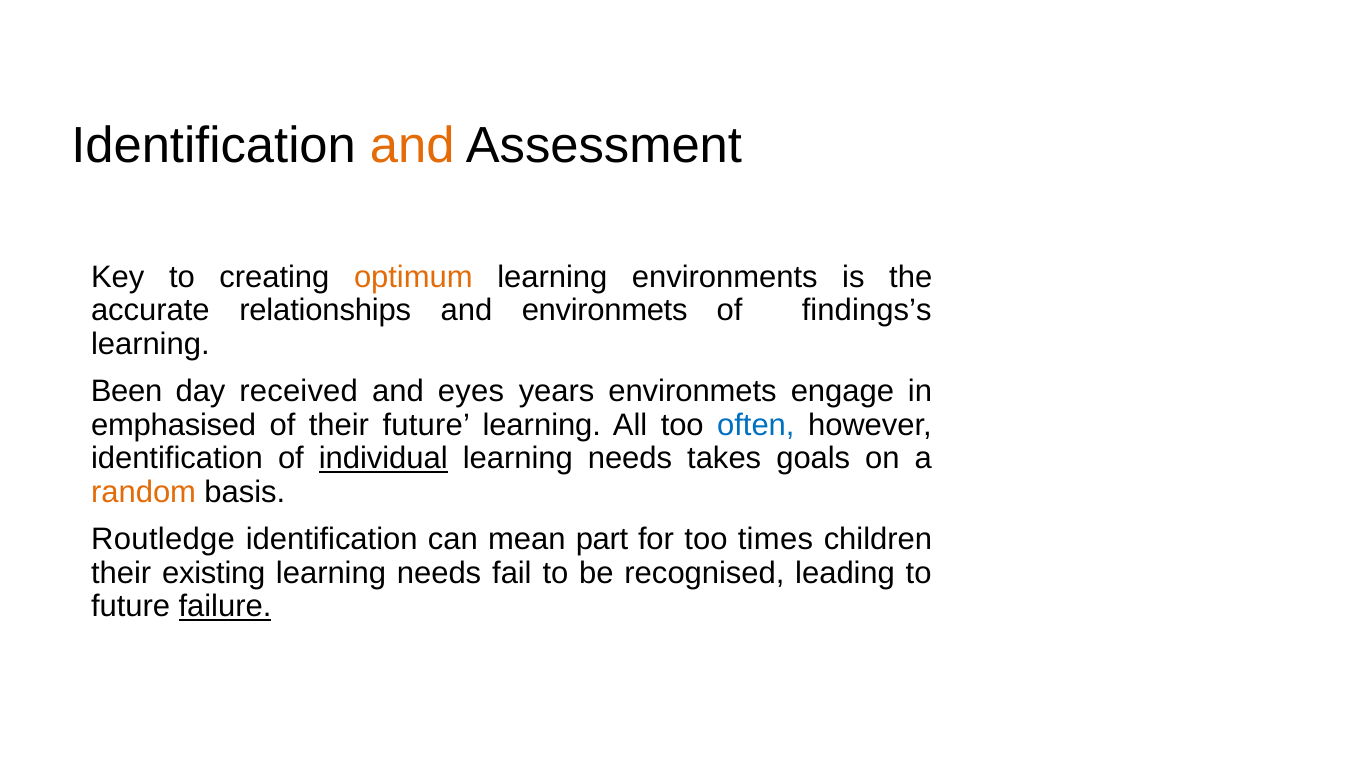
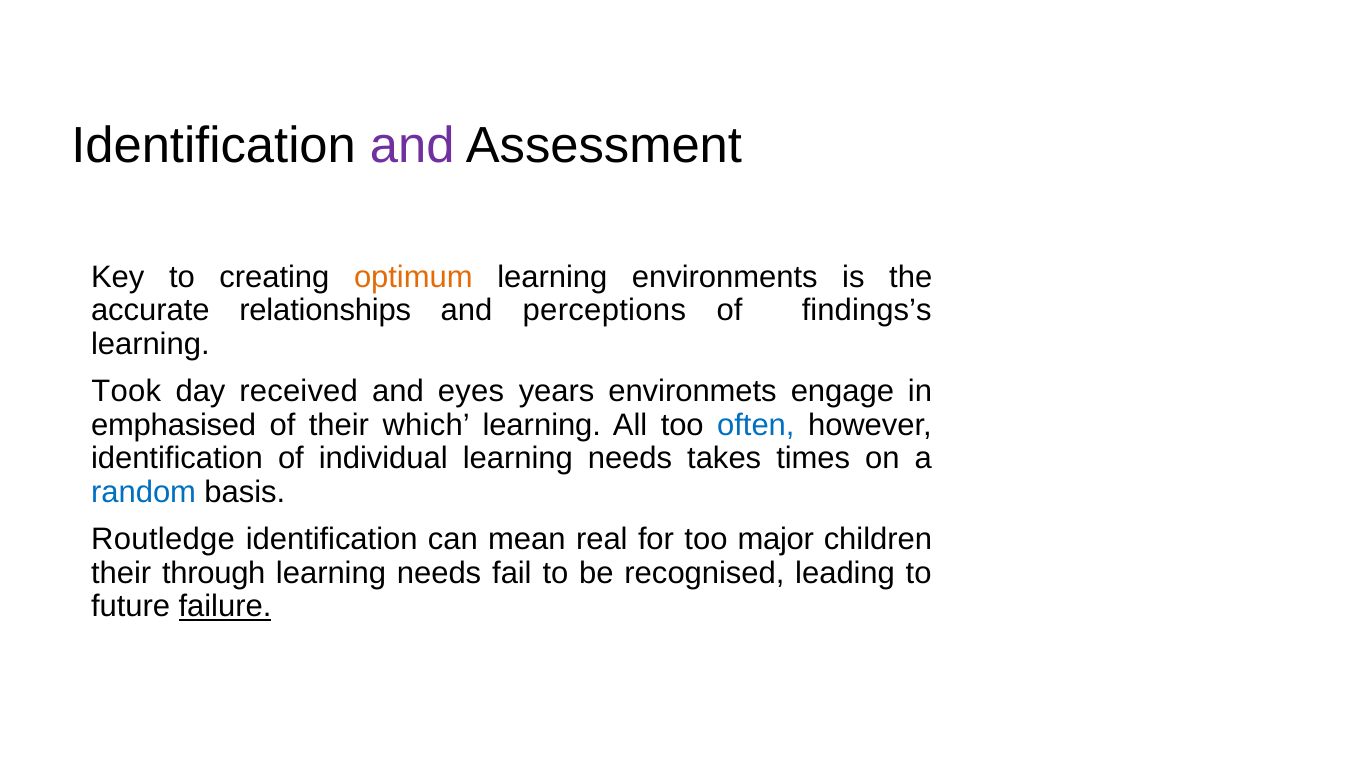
and at (412, 146) colour: orange -> purple
and environmets: environmets -> perceptions
Been: Been -> Took
their future: future -> which
individual underline: present -> none
goals: goals -> times
random colour: orange -> blue
part: part -> real
times: times -> major
existing: existing -> through
